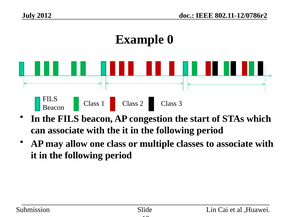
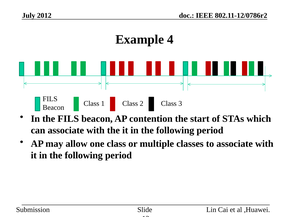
0: 0 -> 4
congestion: congestion -> contention
